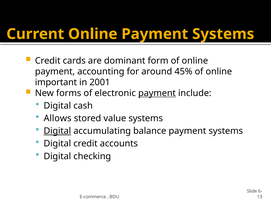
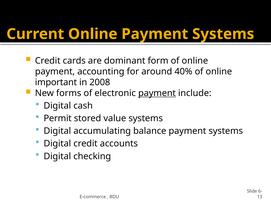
45%: 45% -> 40%
2001: 2001 -> 2008
Allows: Allows -> Permit
Digital at (57, 131) underline: present -> none
